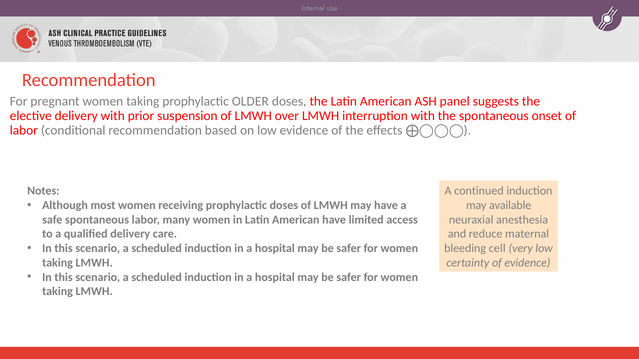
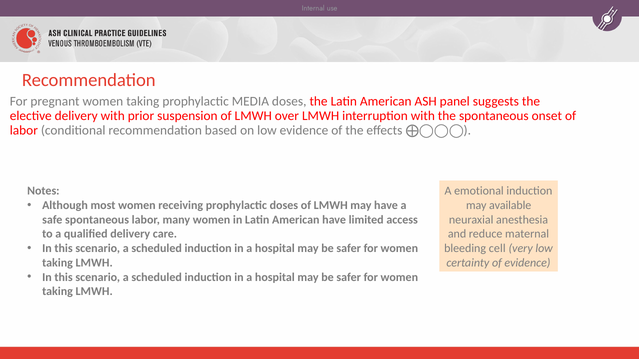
OLDER: OLDER -> MEDIA
continued: continued -> emotional
